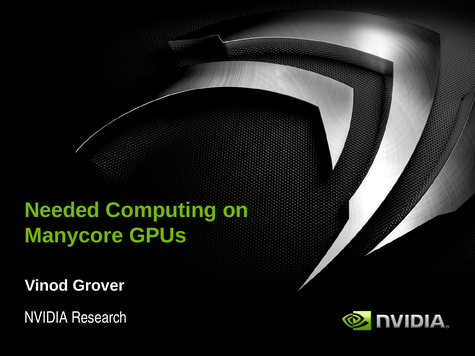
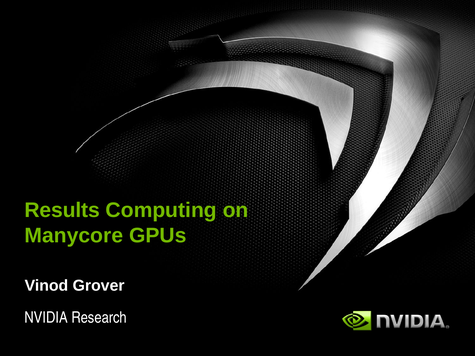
Needed: Needed -> Results
